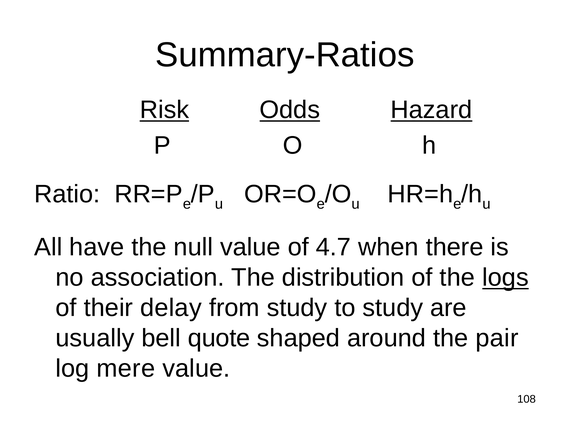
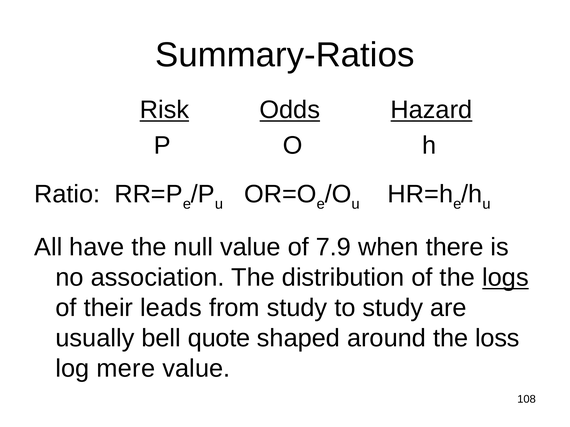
4.7: 4.7 -> 7.9
delay: delay -> leads
pair: pair -> loss
